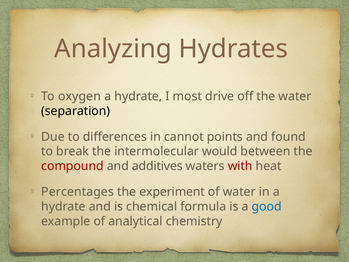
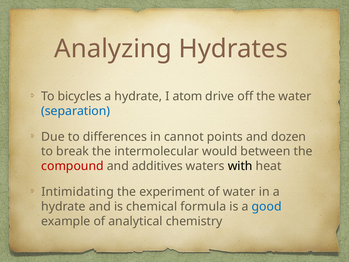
oxygen: oxygen -> bicycles
most: most -> atom
separation colour: black -> blue
found: found -> dozen
with colour: red -> black
Percentages: Percentages -> Intimidating
